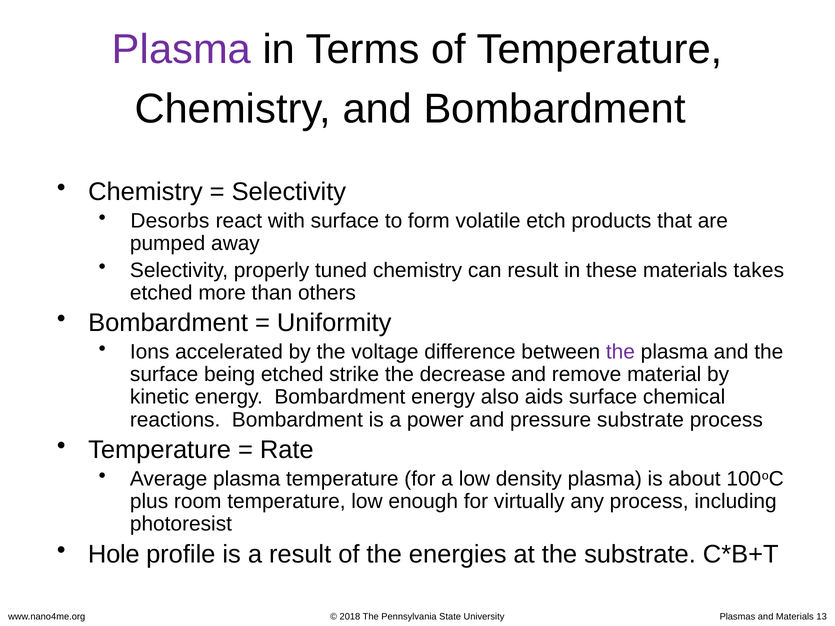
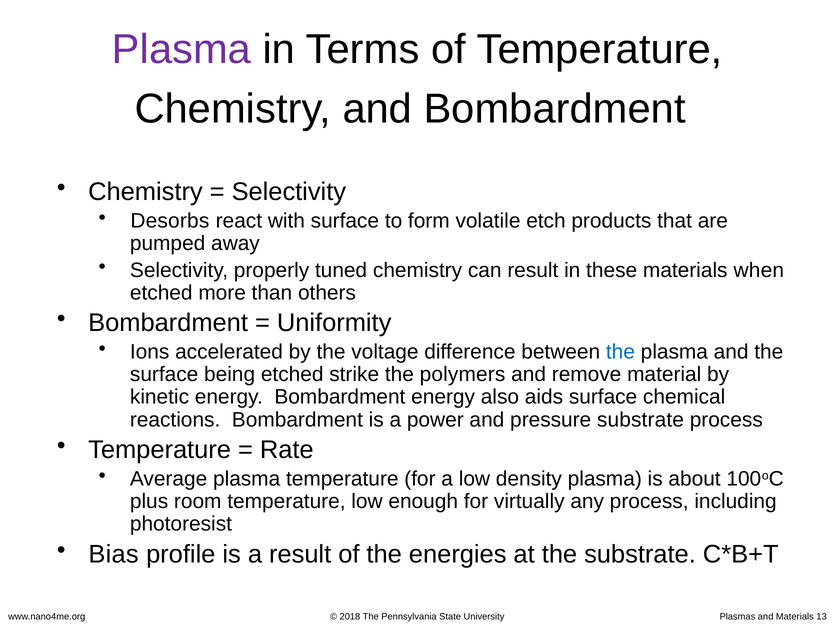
takes: takes -> when
the at (620, 352) colour: purple -> blue
decrease: decrease -> polymers
Hole: Hole -> Bias
